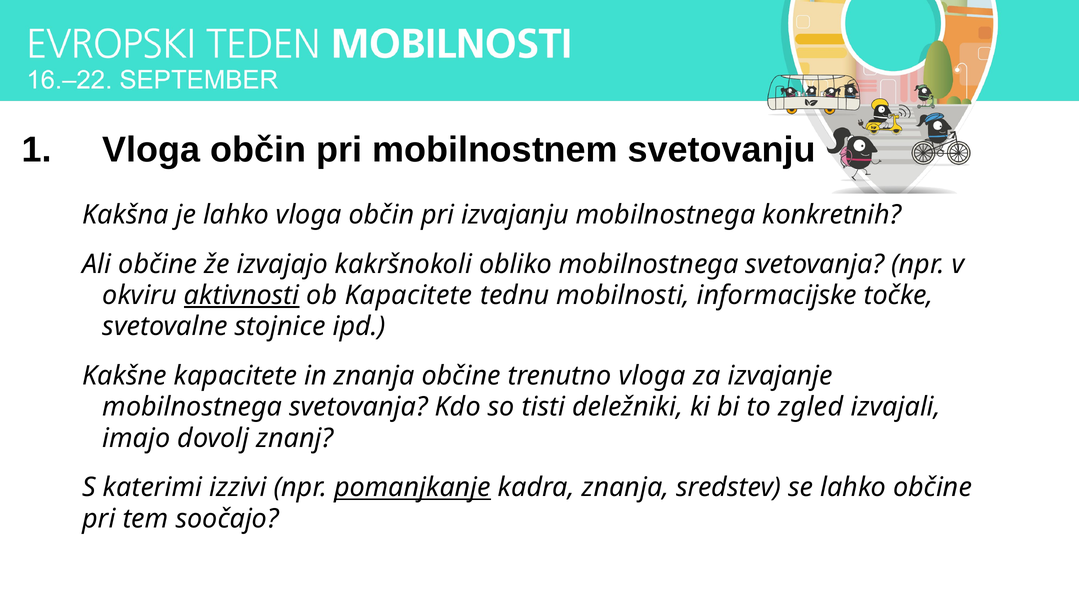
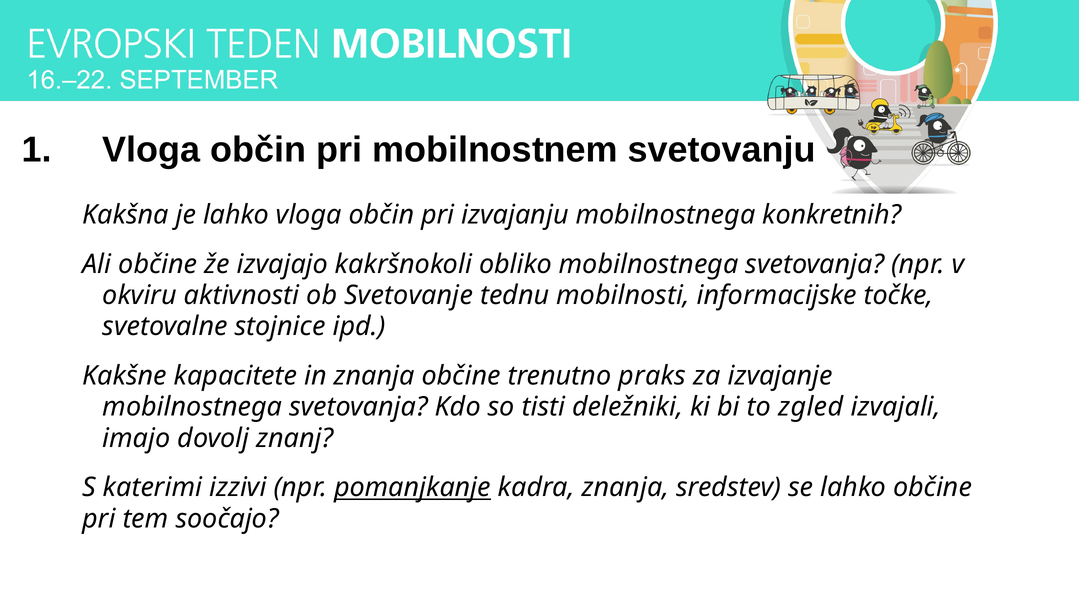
aktivnosti underline: present -> none
ob Kapacitete: Kapacitete -> Svetovanje
trenutno vloga: vloga -> praks
